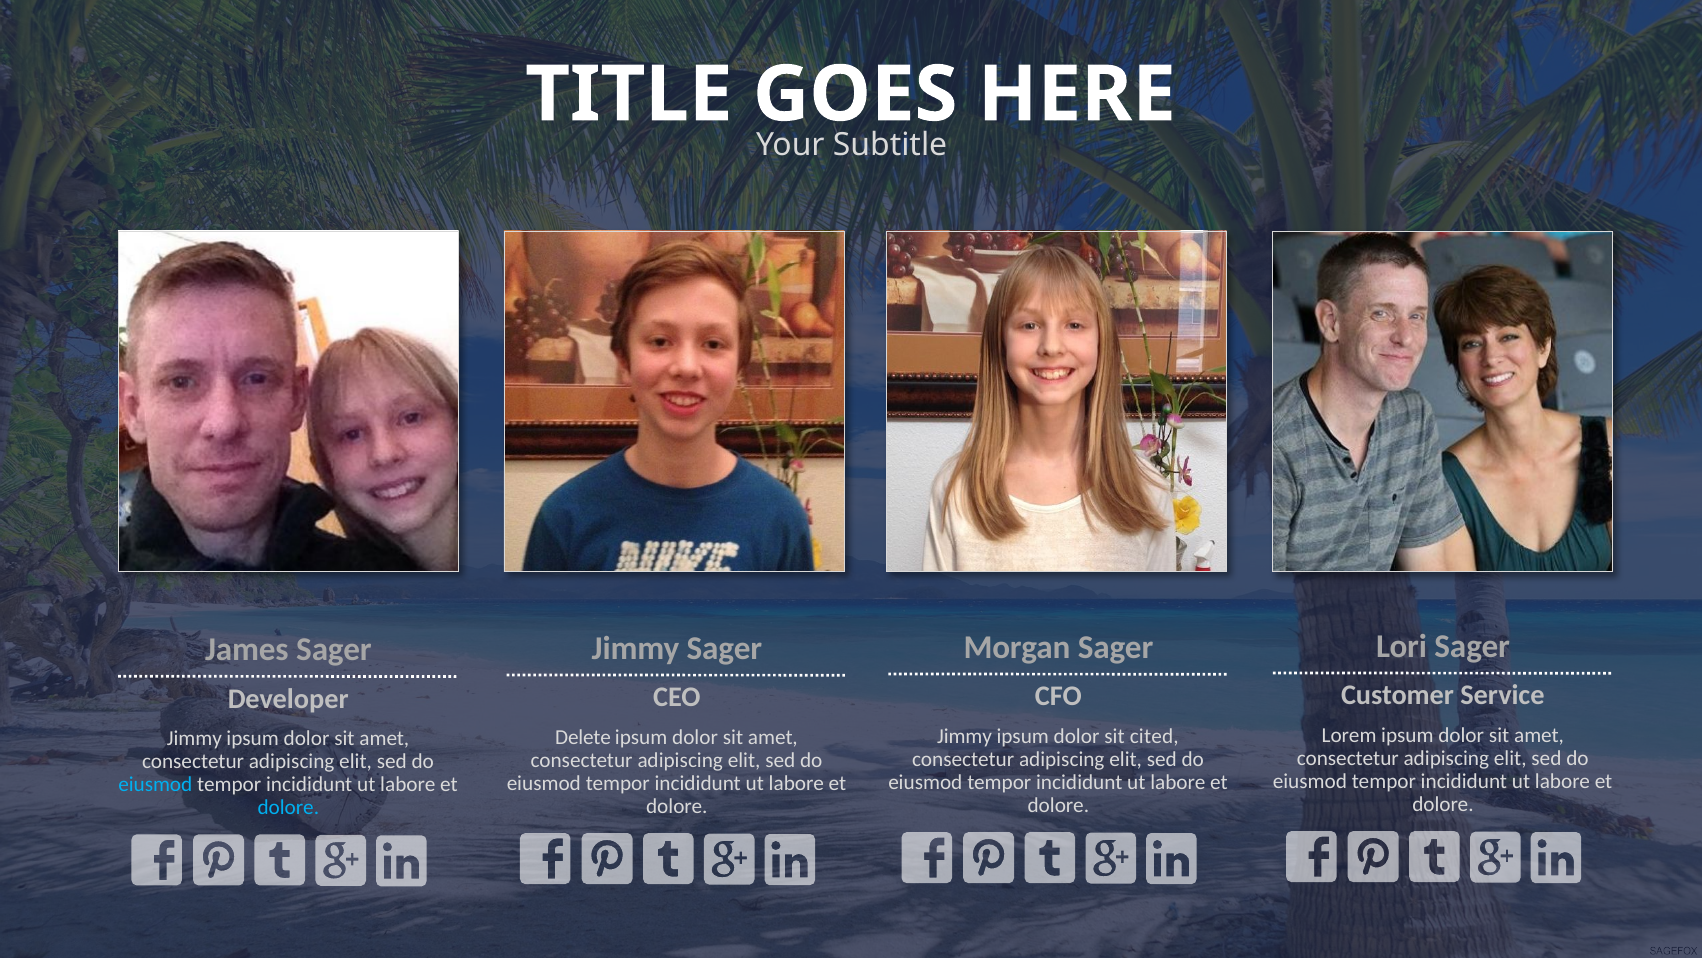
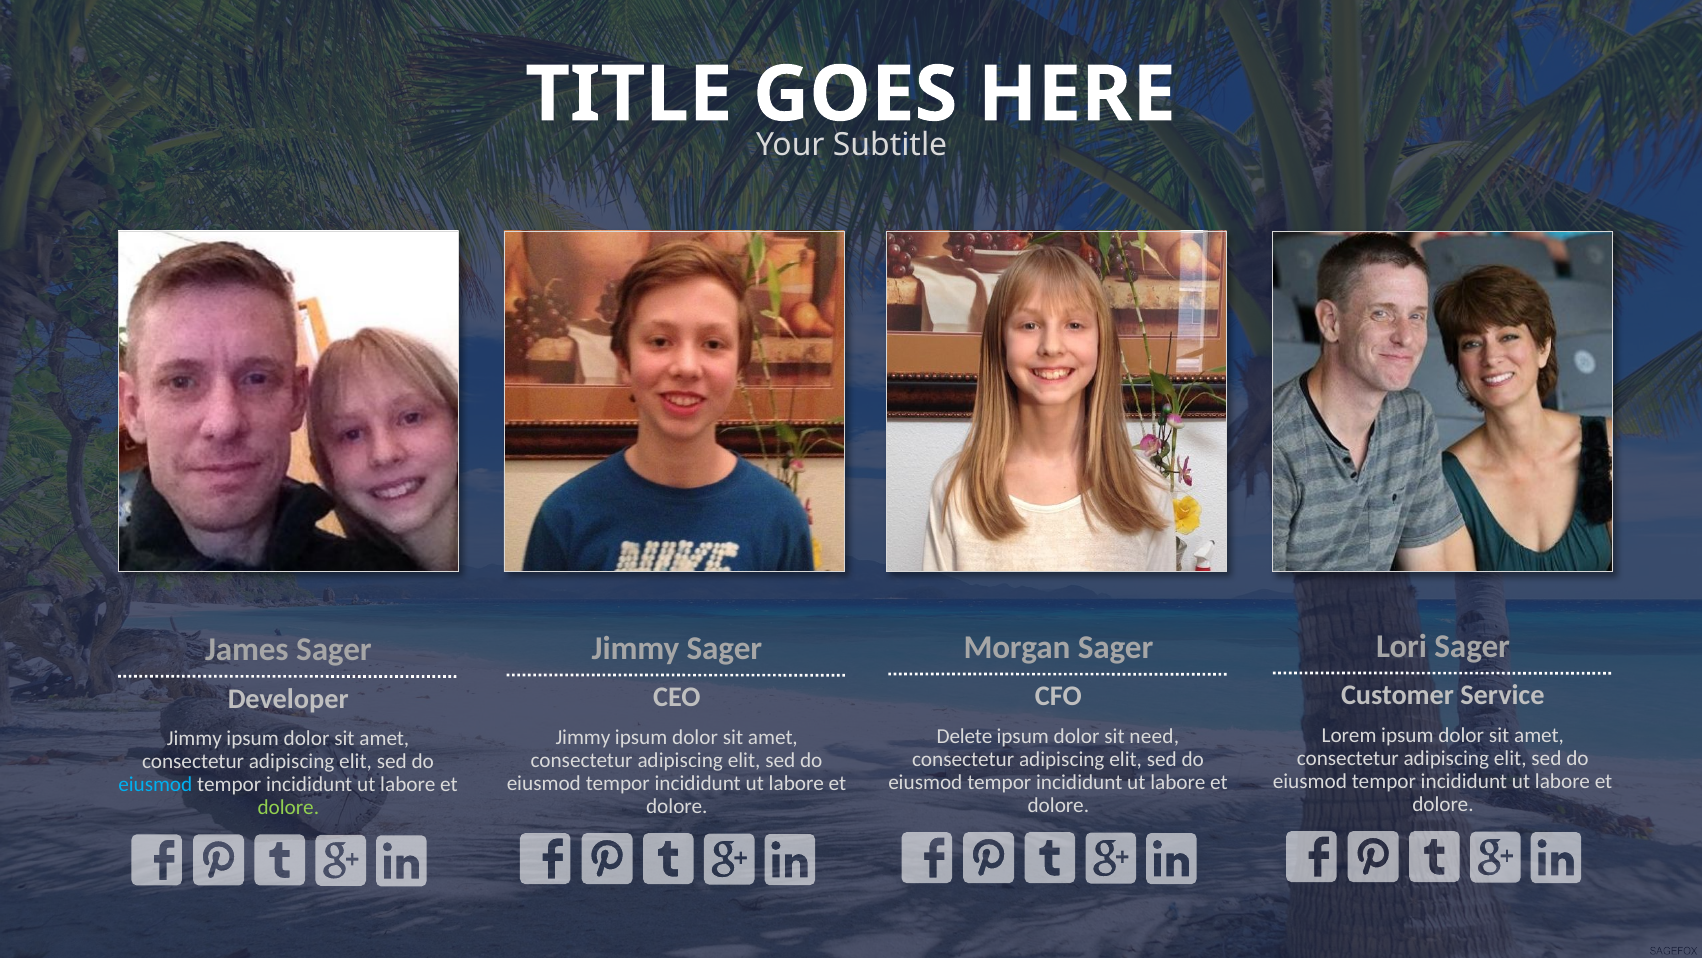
Jimmy at (965, 736): Jimmy -> Delete
cited: cited -> need
Delete at (583, 737): Delete -> Jimmy
dolore at (288, 807) colour: light blue -> light green
